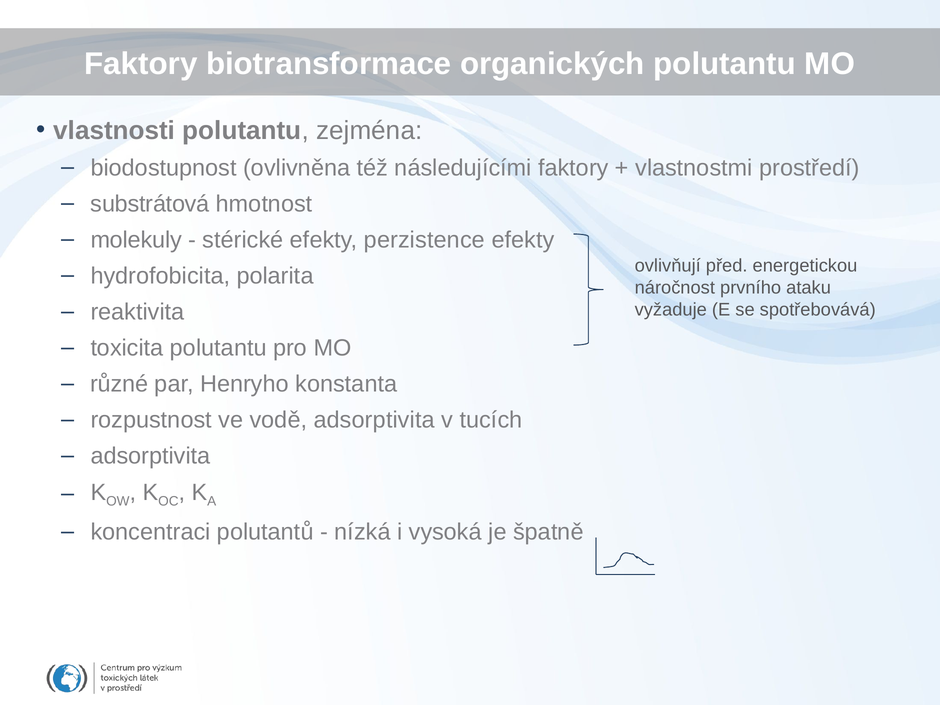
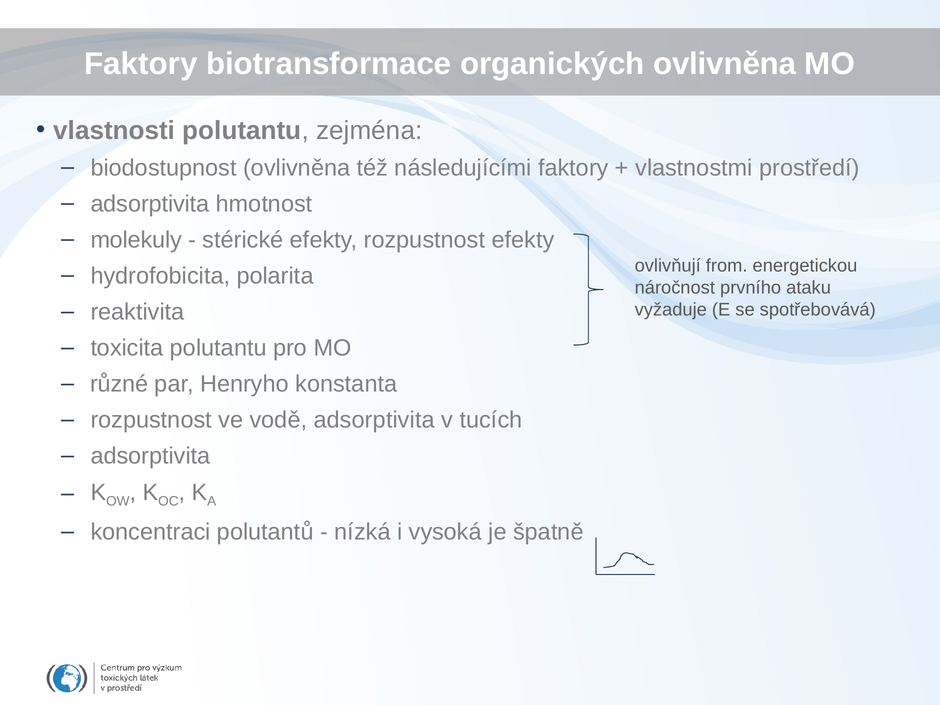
organických polutantu: polutantu -> ovlivněna
substrátová at (150, 204): substrátová -> adsorptivita
efekty perzistence: perzistence -> rozpustnost
před: před -> from
